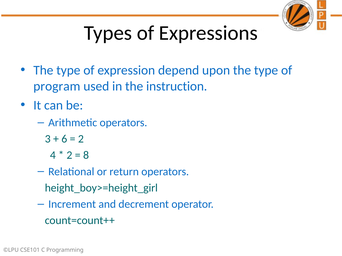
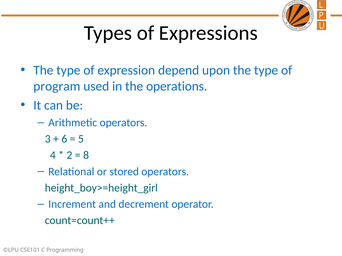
instruction: instruction -> operations
2 at (81, 139): 2 -> 5
return: return -> stored
